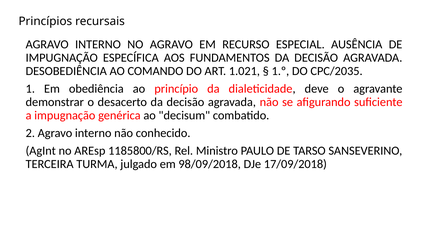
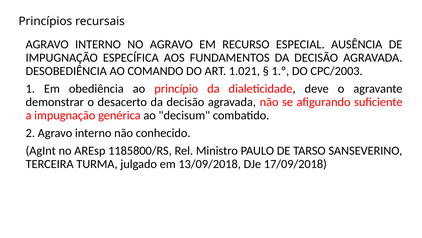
CPC/2035: CPC/2035 -> CPC/2003
98/09/2018: 98/09/2018 -> 13/09/2018
